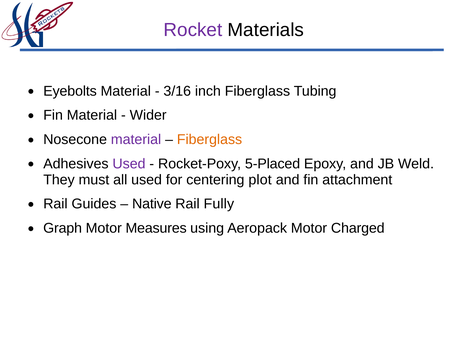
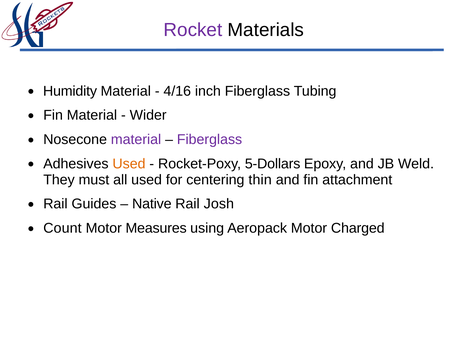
Eyebolts: Eyebolts -> Humidity
3/16: 3/16 -> 4/16
Fiberglass at (210, 139) colour: orange -> purple
Used at (129, 164) colour: purple -> orange
5-Placed: 5-Placed -> 5-Dollars
plot: plot -> thin
Fully: Fully -> Josh
Graph: Graph -> Count
